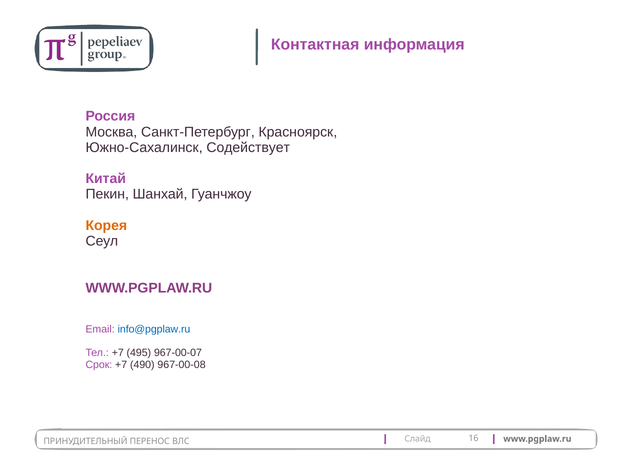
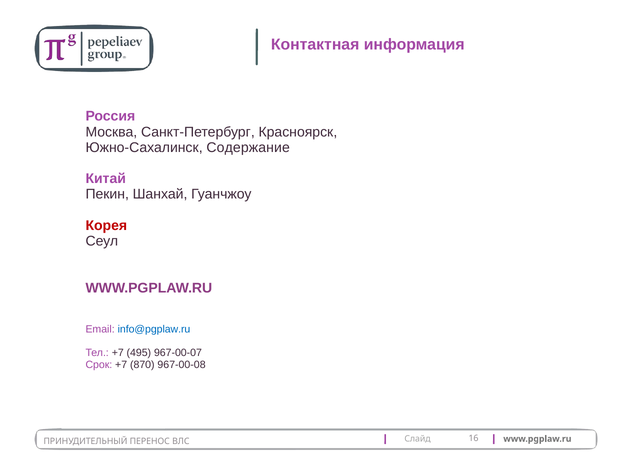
Содействует: Содействует -> Содержание
Корея colour: orange -> red
490: 490 -> 870
